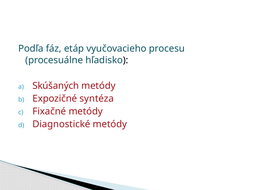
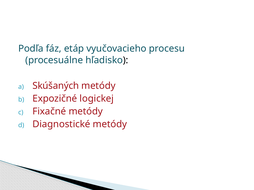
syntéza: syntéza -> logickej
